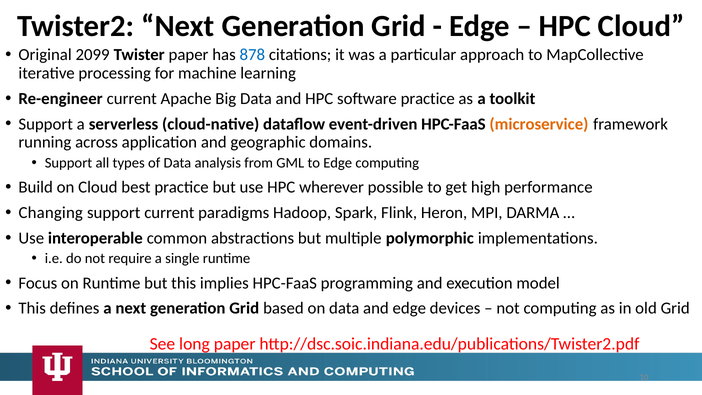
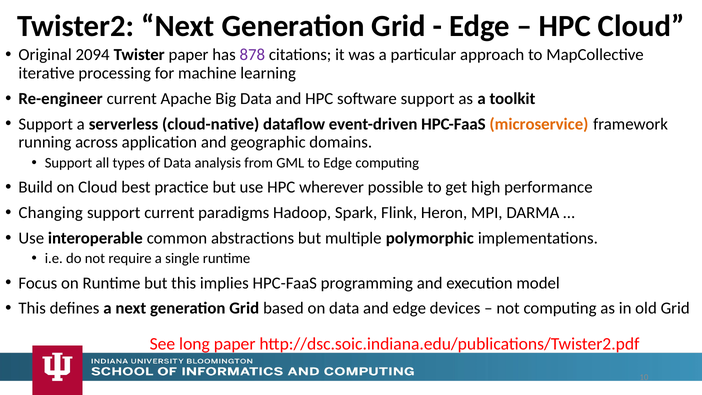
2099: 2099 -> 2094
878 colour: blue -> purple
software practice: practice -> support
